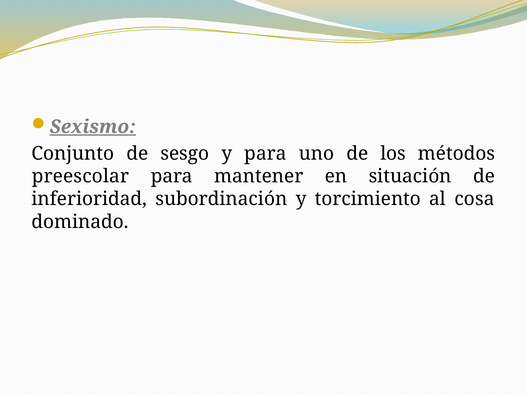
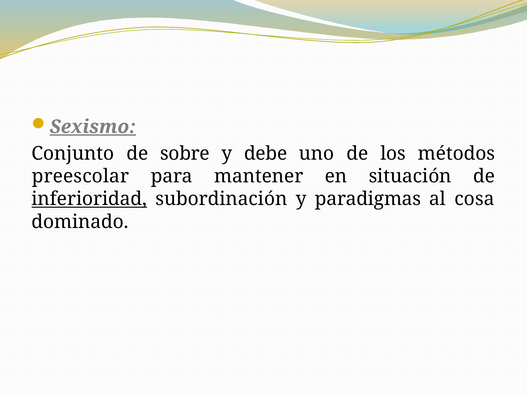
sesgo: sesgo -> sobre
y para: para -> debe
inferioridad underline: none -> present
torcimiento: torcimiento -> paradigmas
